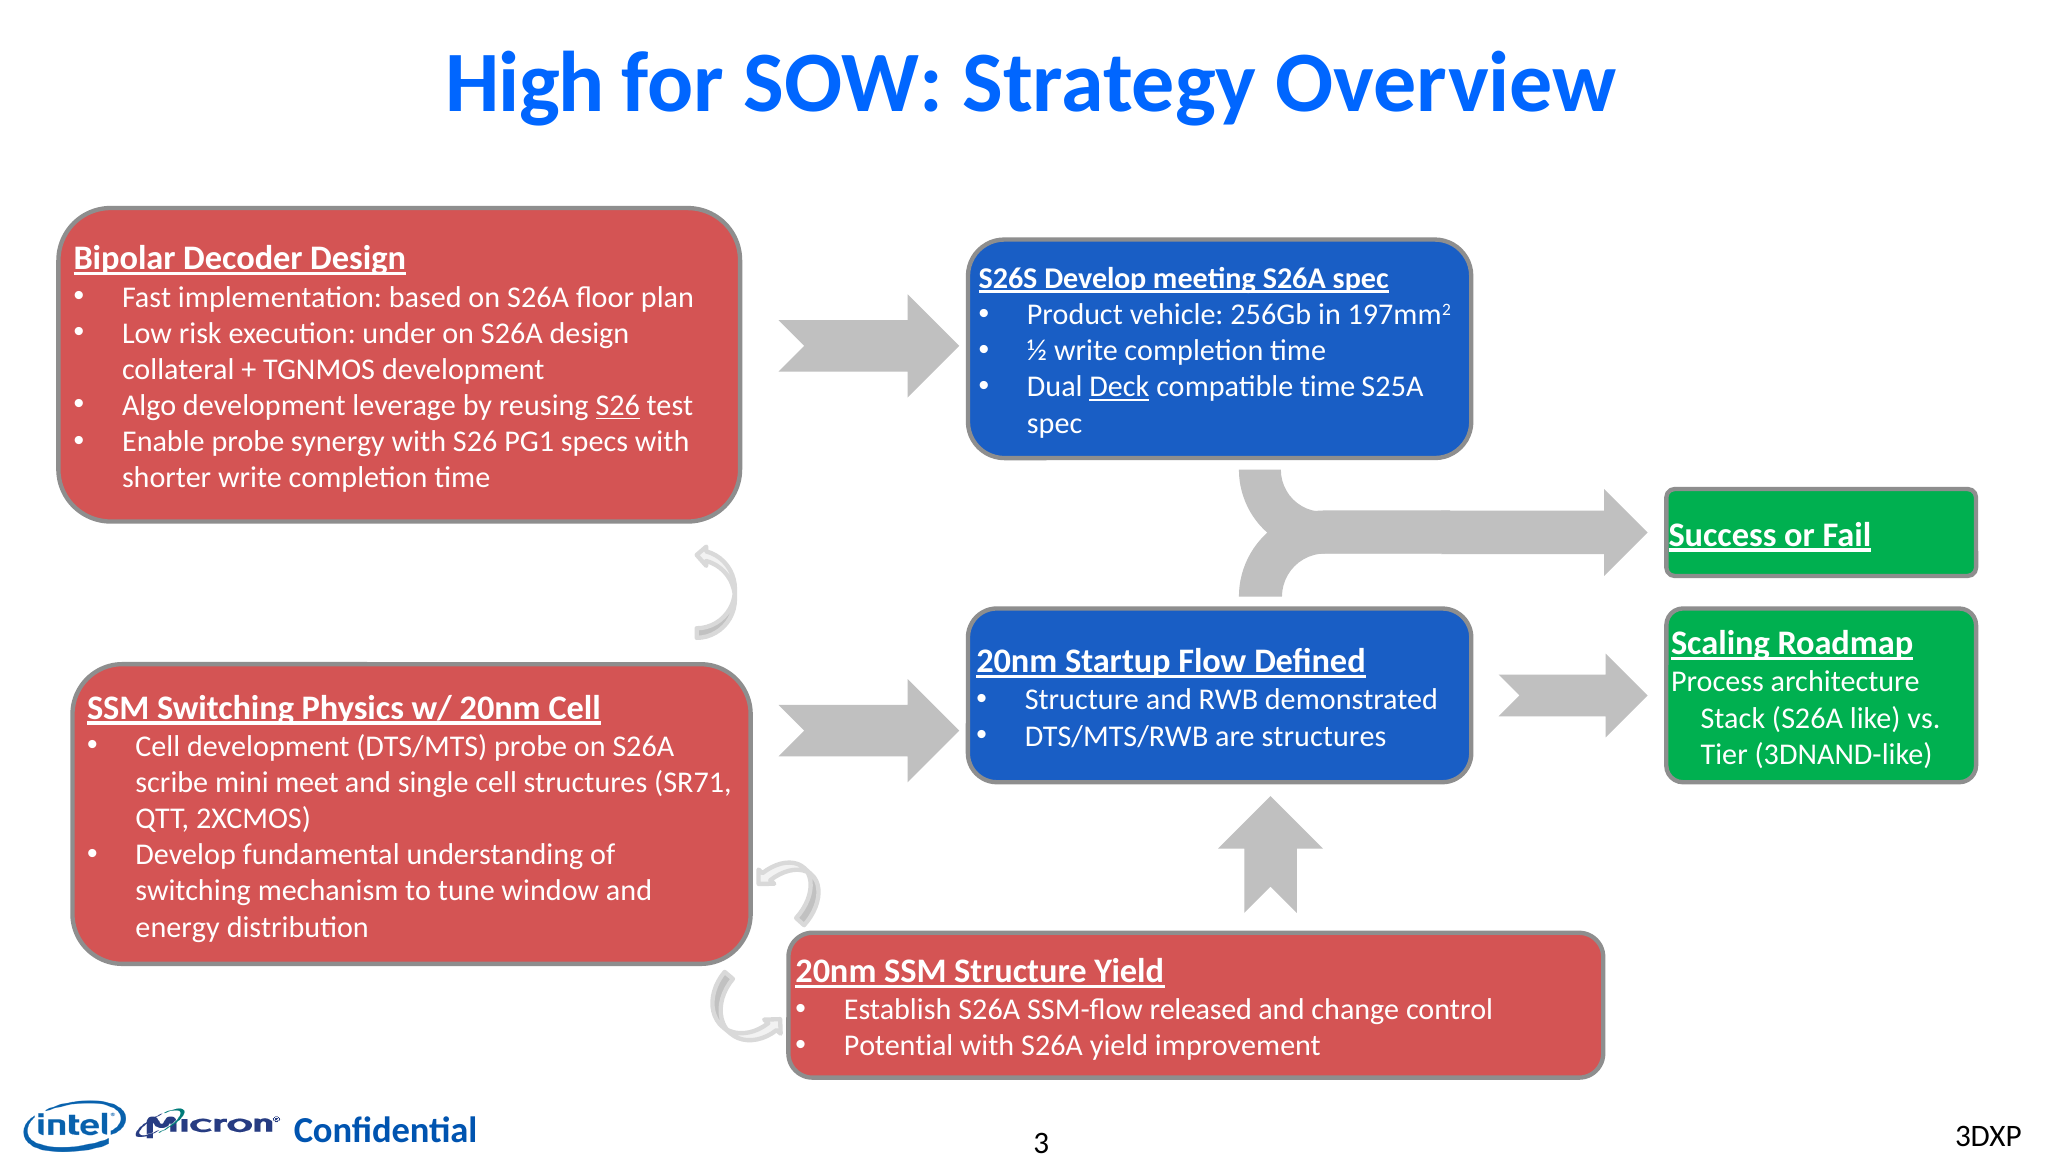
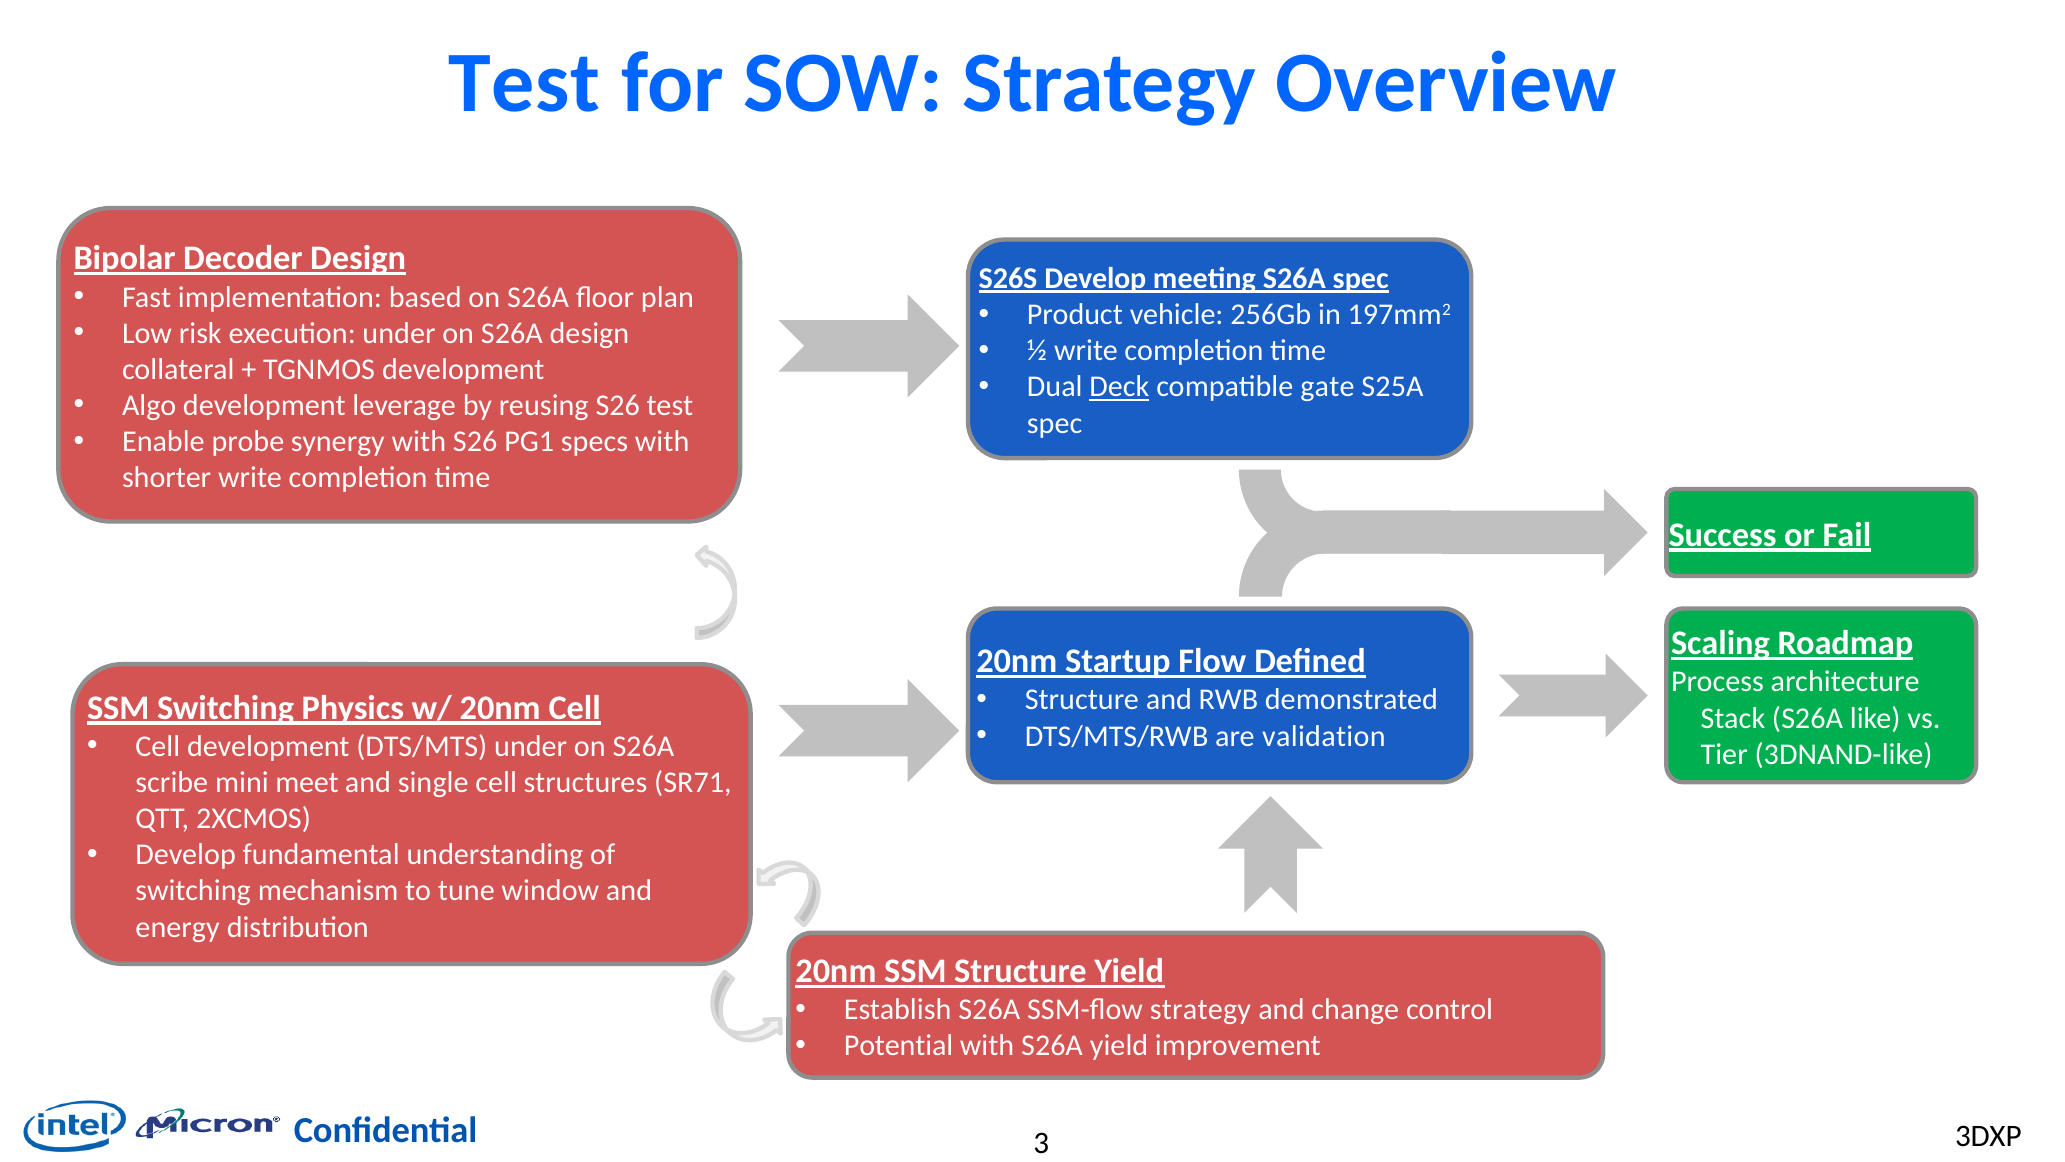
High at (525, 83): High -> Test
compatible time: time -> gate
S26 at (618, 405) underline: present -> none
are structures: structures -> validation
DTS/MTS probe: probe -> under
SSM-flow released: released -> strategy
